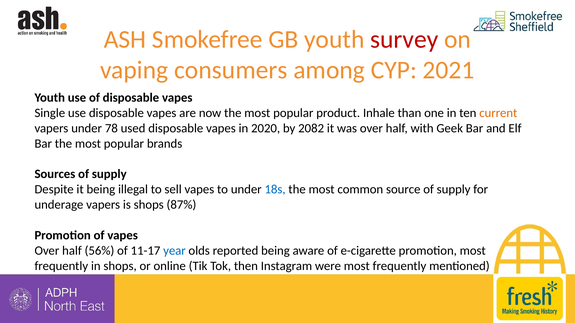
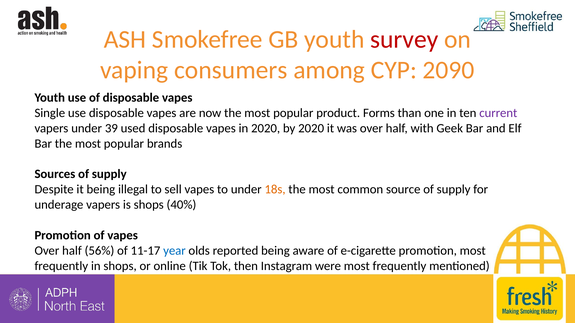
2021: 2021 -> 2090
Inhale: Inhale -> Forms
current colour: orange -> purple
78: 78 -> 39
by 2082: 2082 -> 2020
18s colour: blue -> orange
87%: 87% -> 40%
